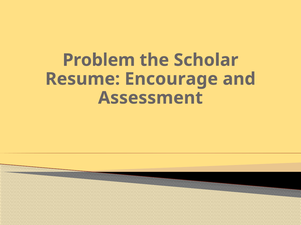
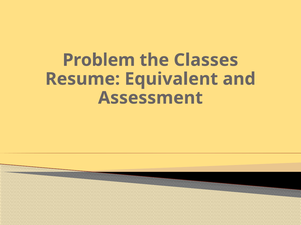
Scholar: Scholar -> Classes
Encourage: Encourage -> Equivalent
